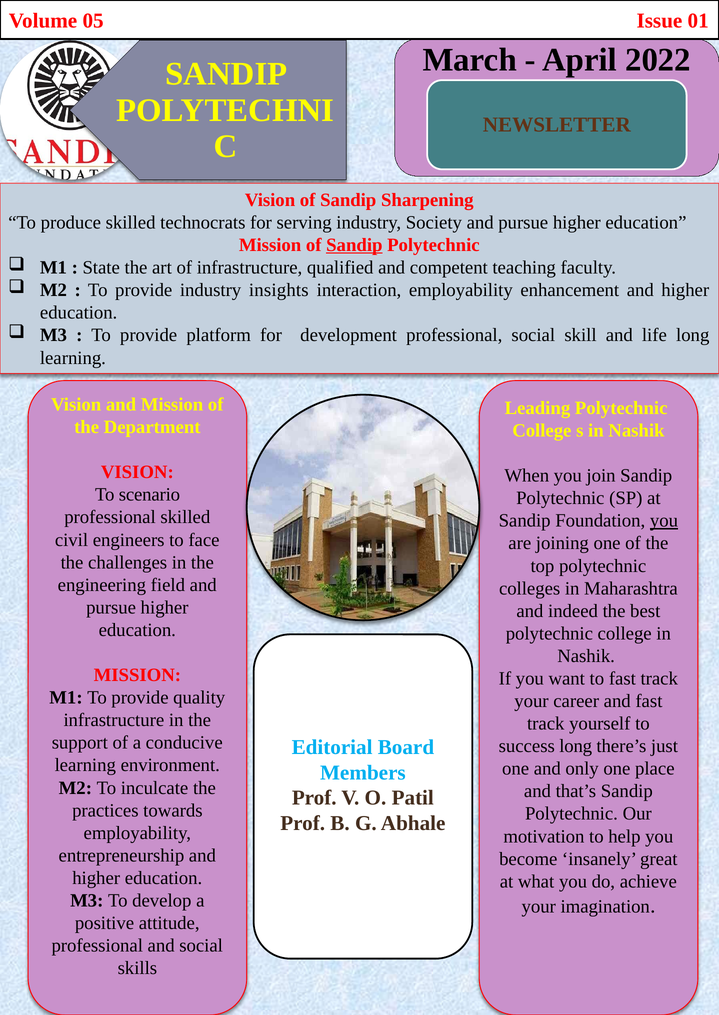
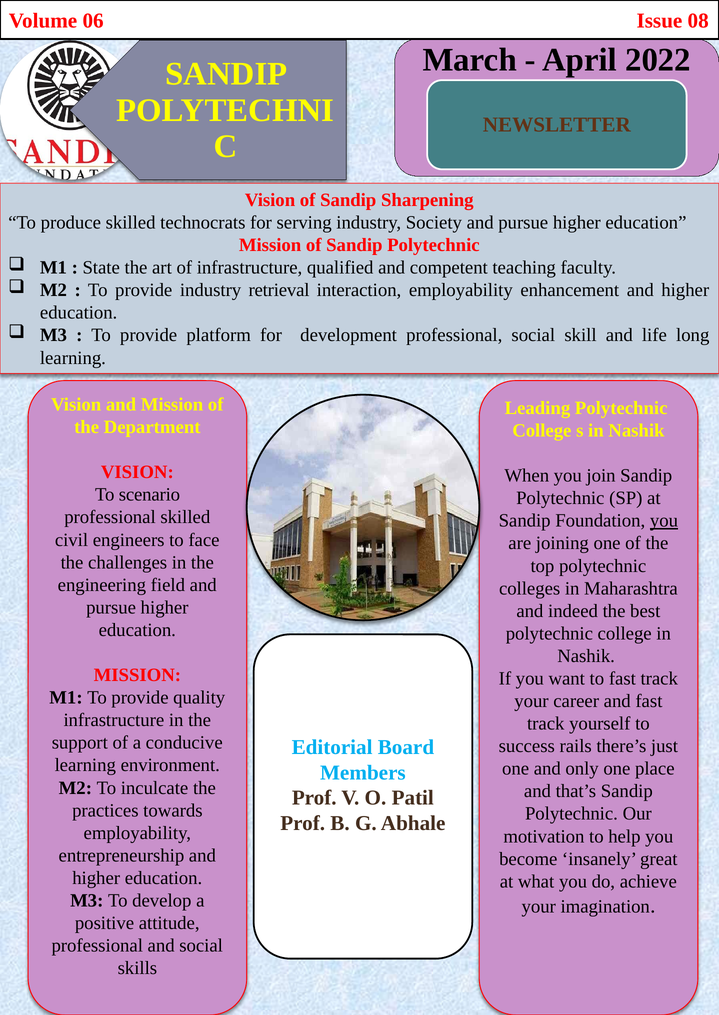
05: 05 -> 06
01: 01 -> 08
Sandip at (354, 245) underline: present -> none
insights: insights -> retrieval
success long: long -> rails
